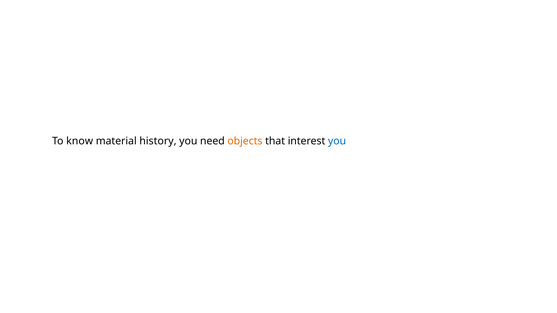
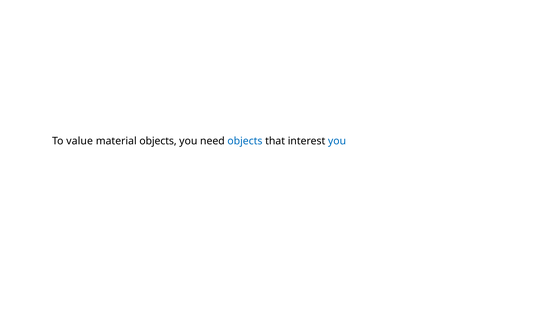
know: know -> value
material history: history -> objects
objects at (245, 141) colour: orange -> blue
